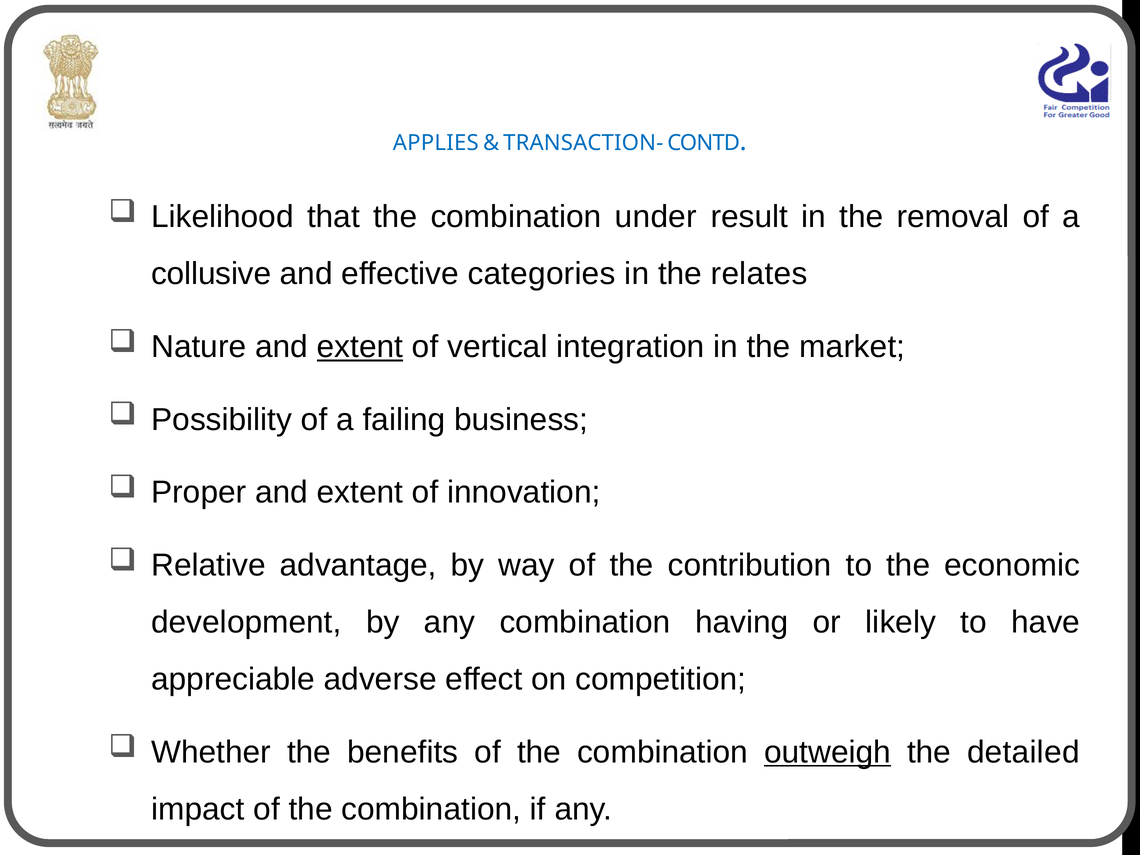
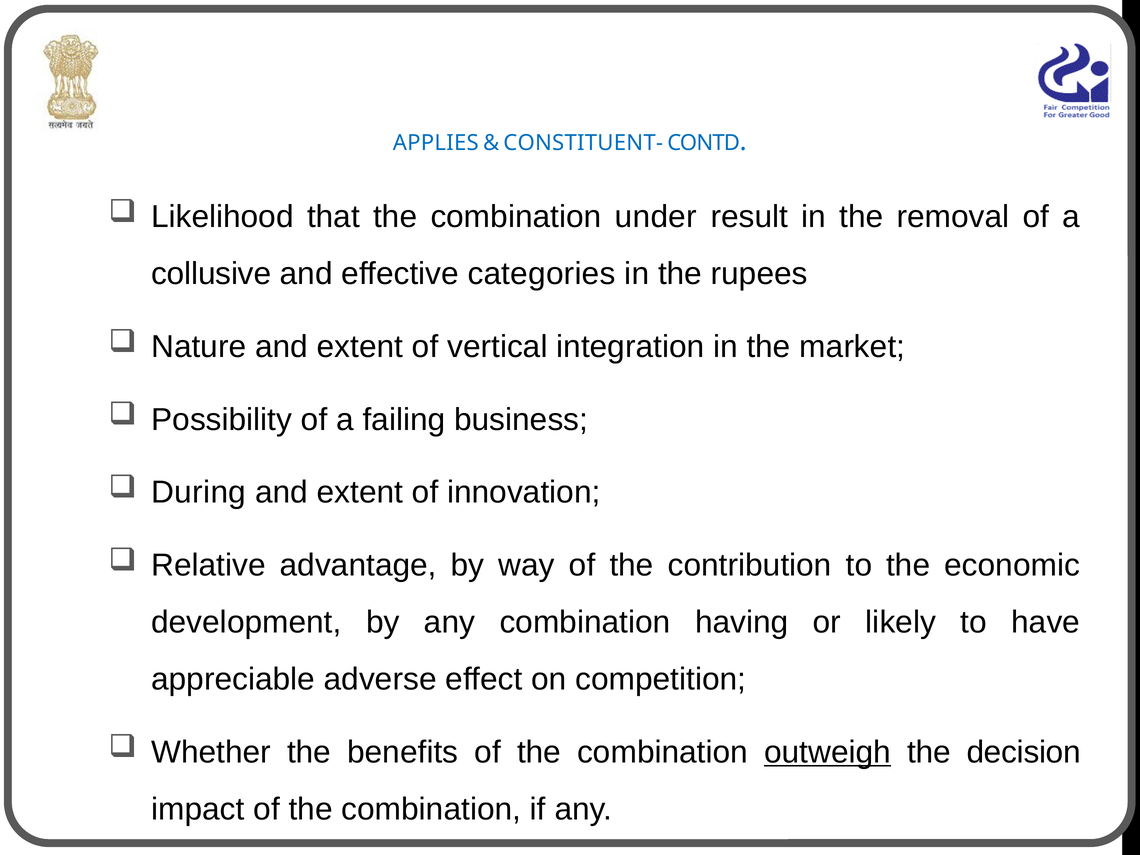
TRANSACTION-: TRANSACTION- -> CONSTITUENT-
relates: relates -> rupees
extent at (360, 347) underline: present -> none
Proper: Proper -> During
detailed: detailed -> decision
